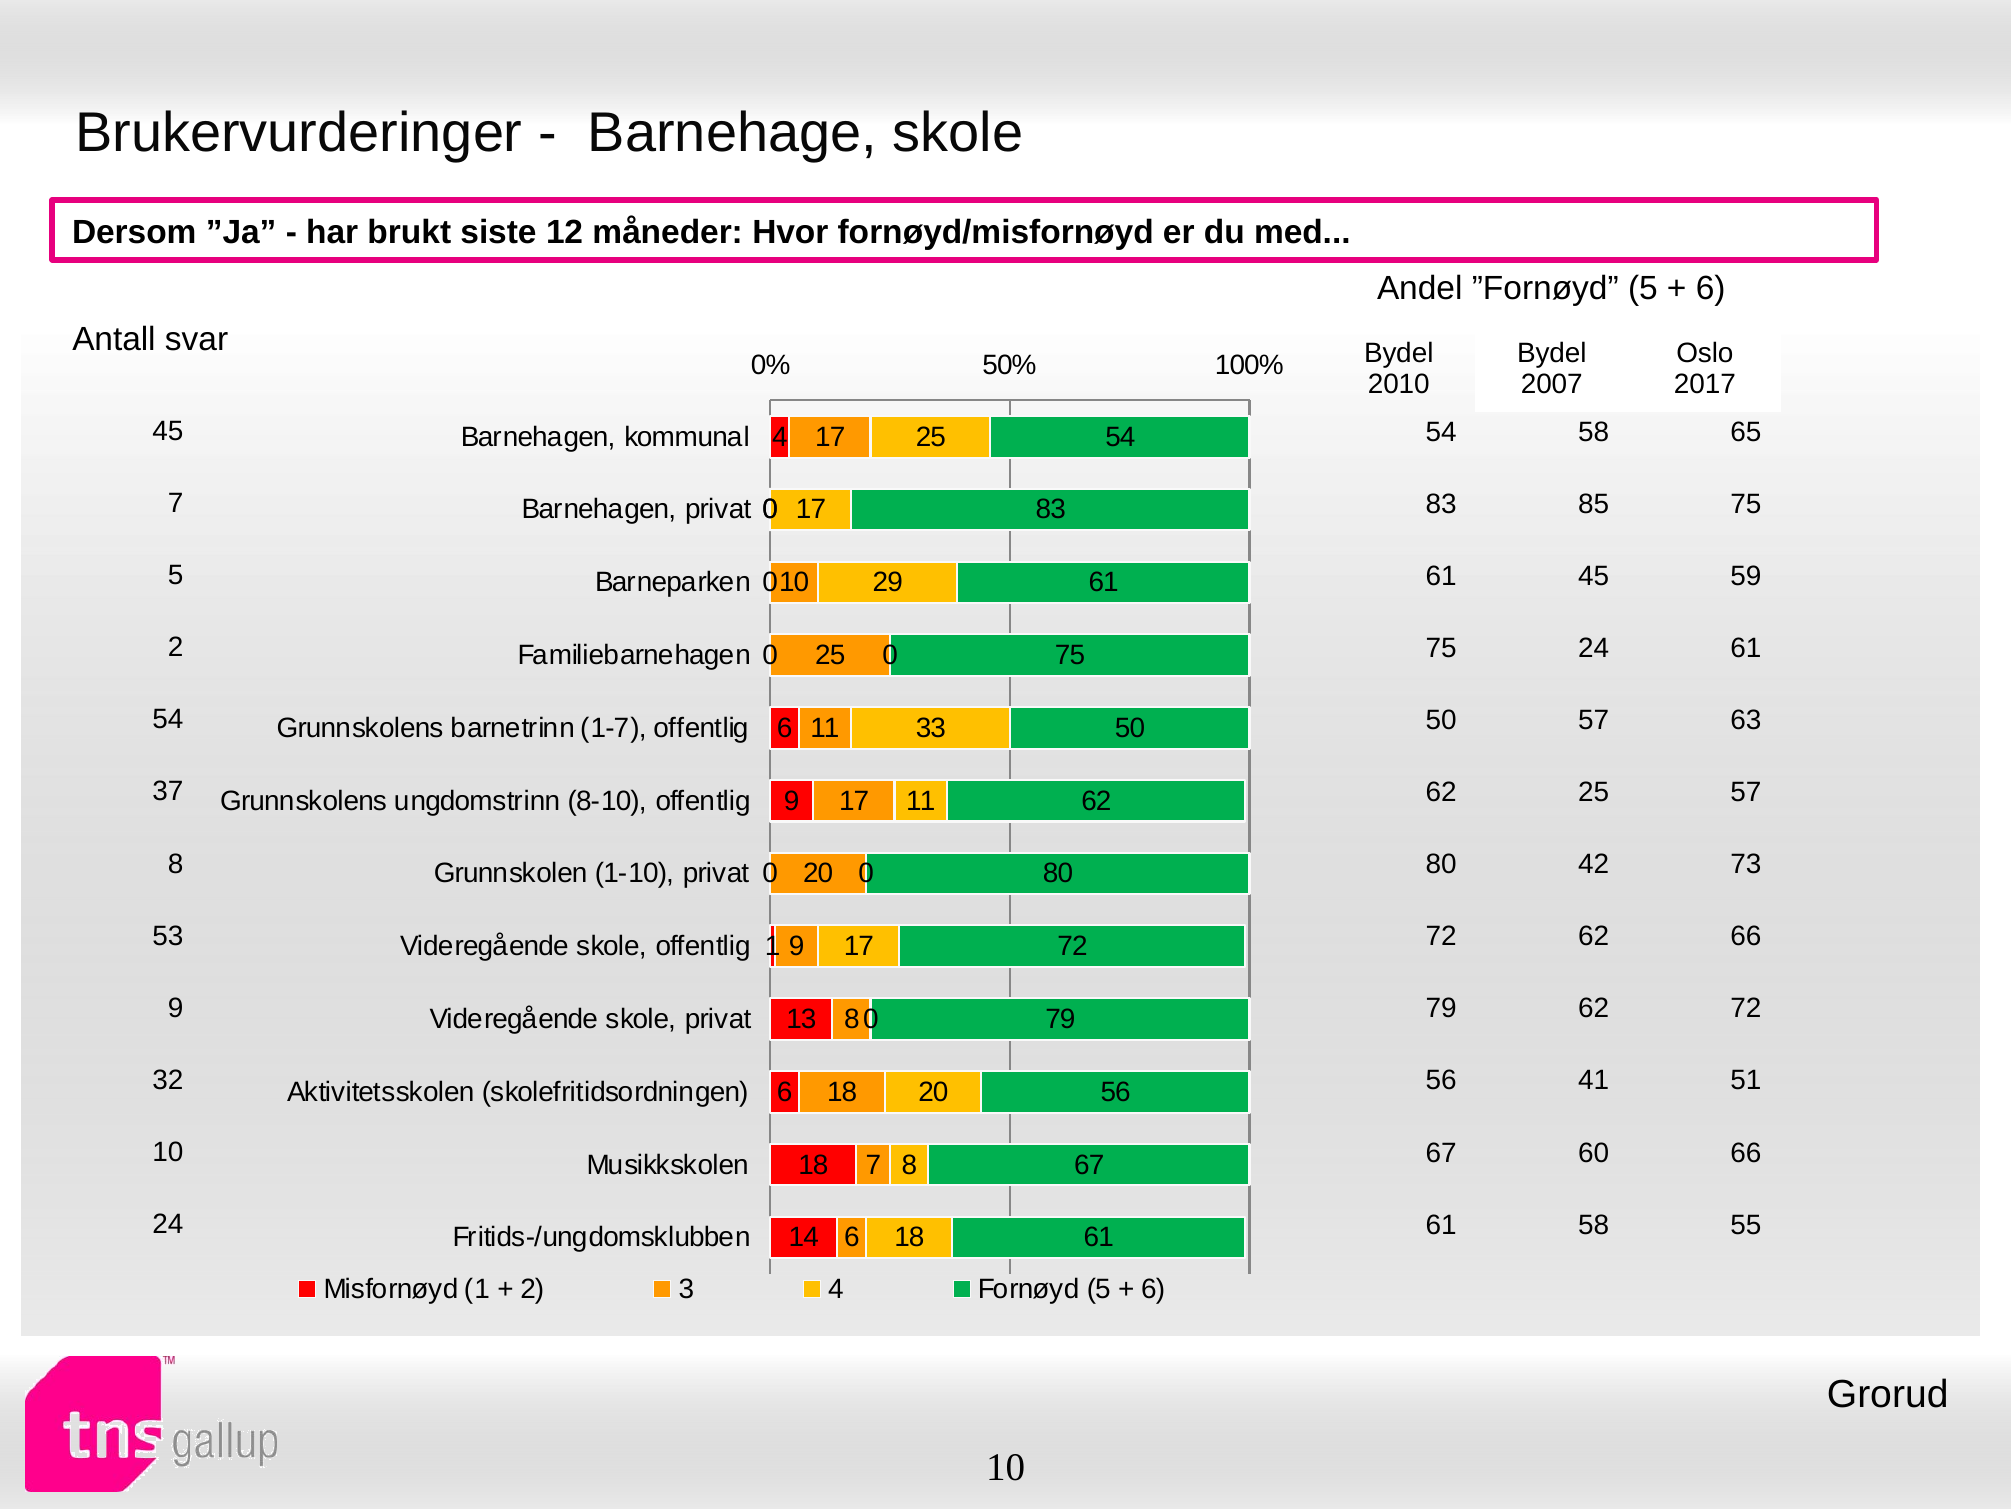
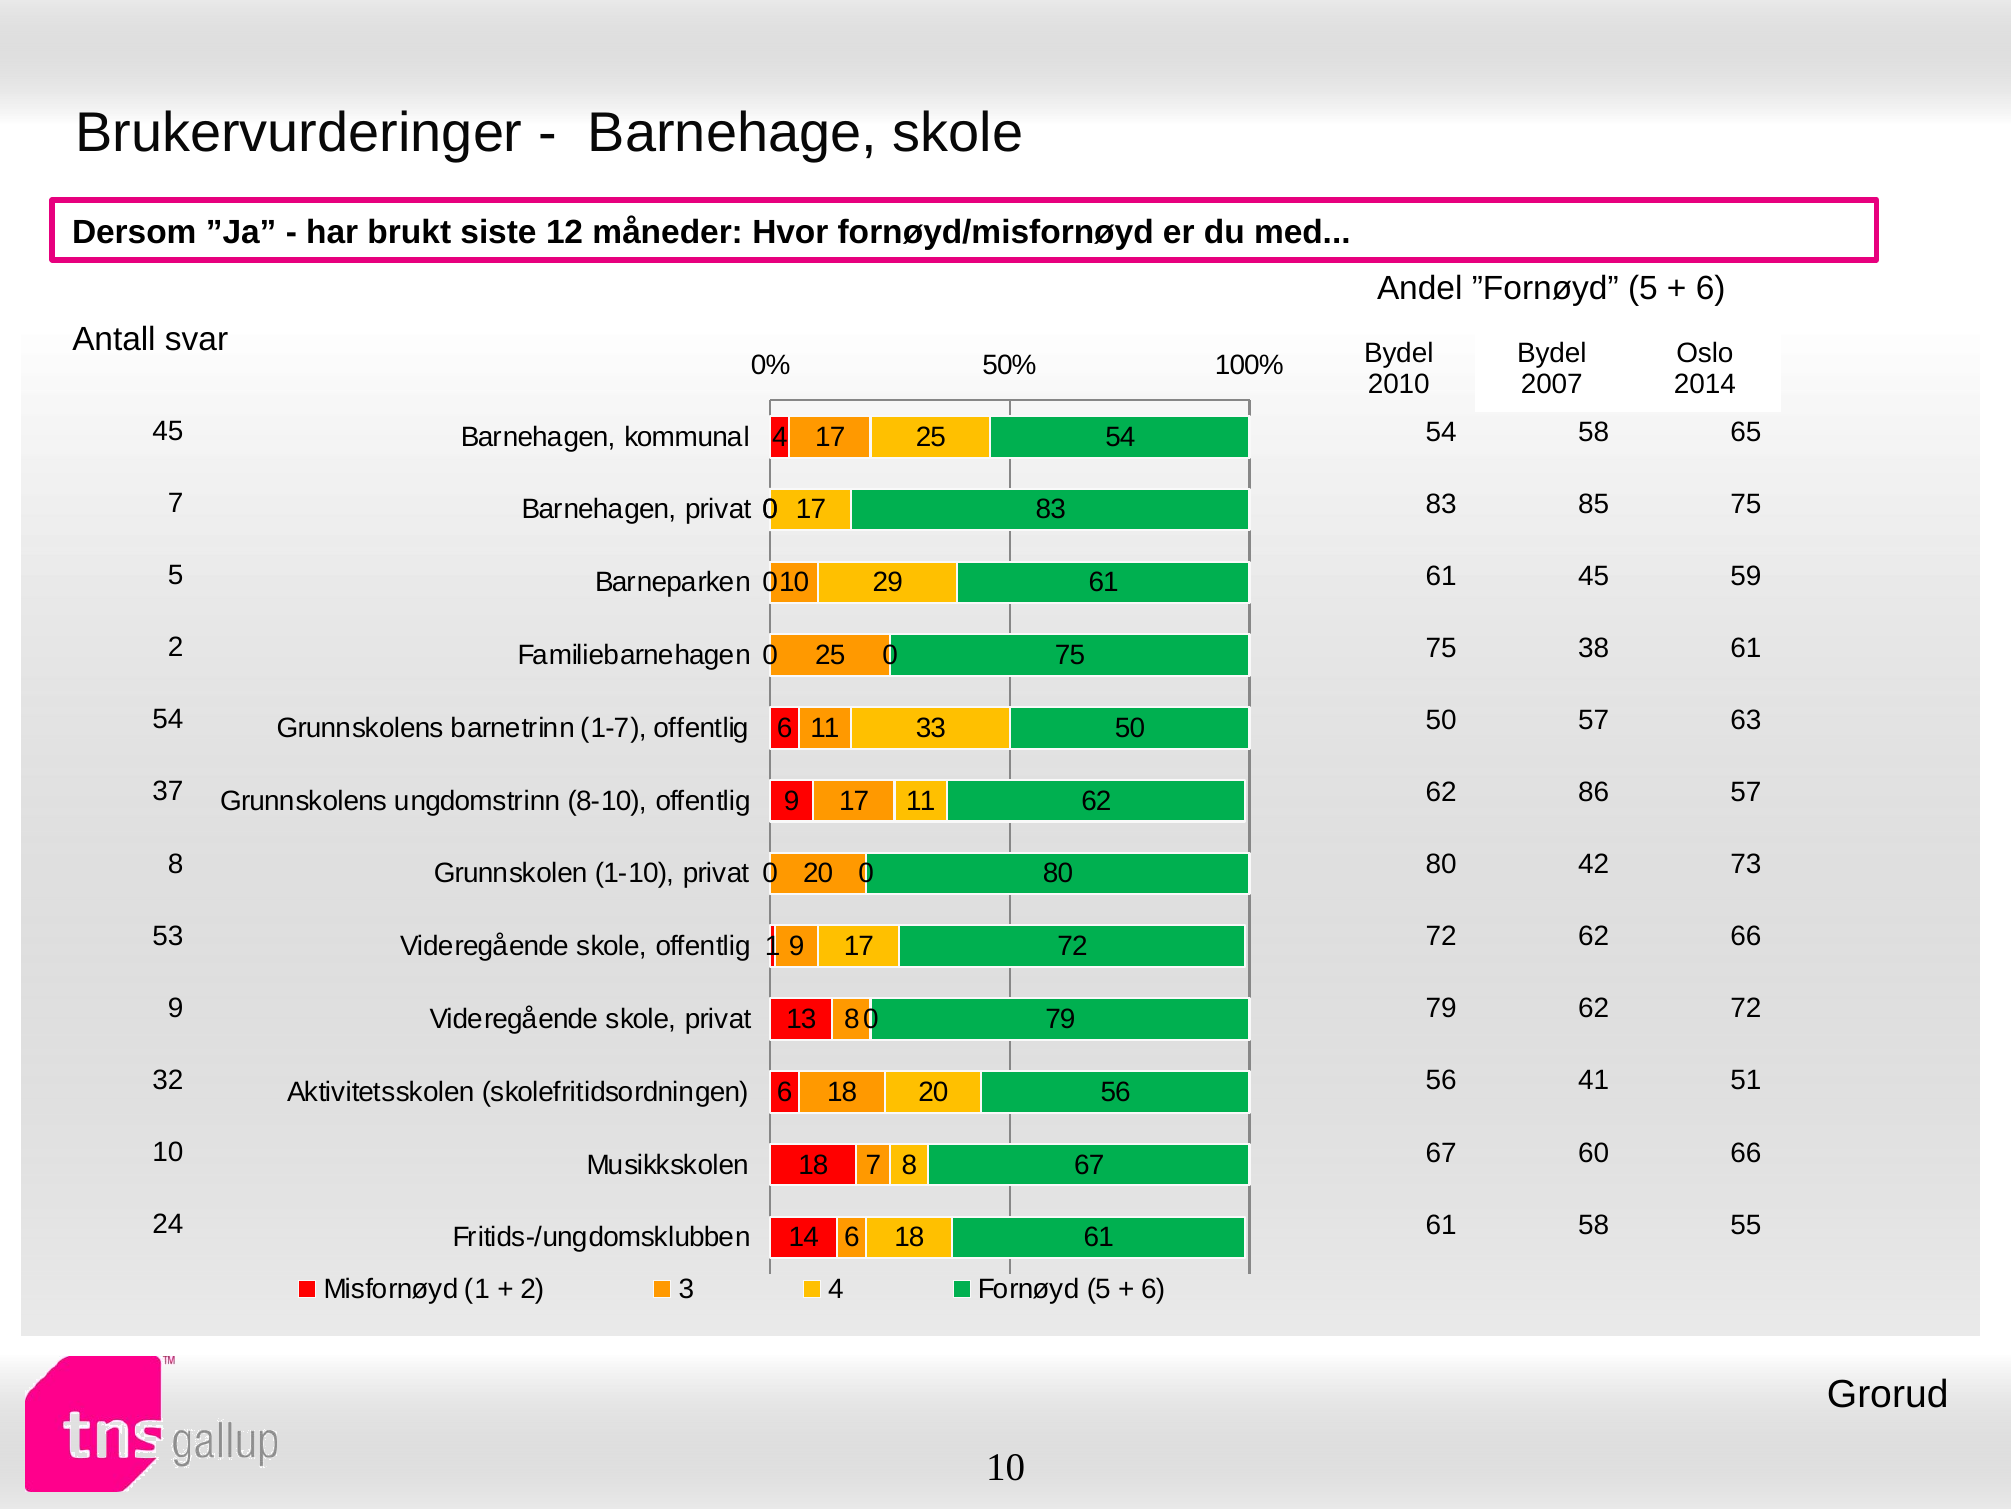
2017: 2017 -> 2014
75 24: 24 -> 38
62 25: 25 -> 86
